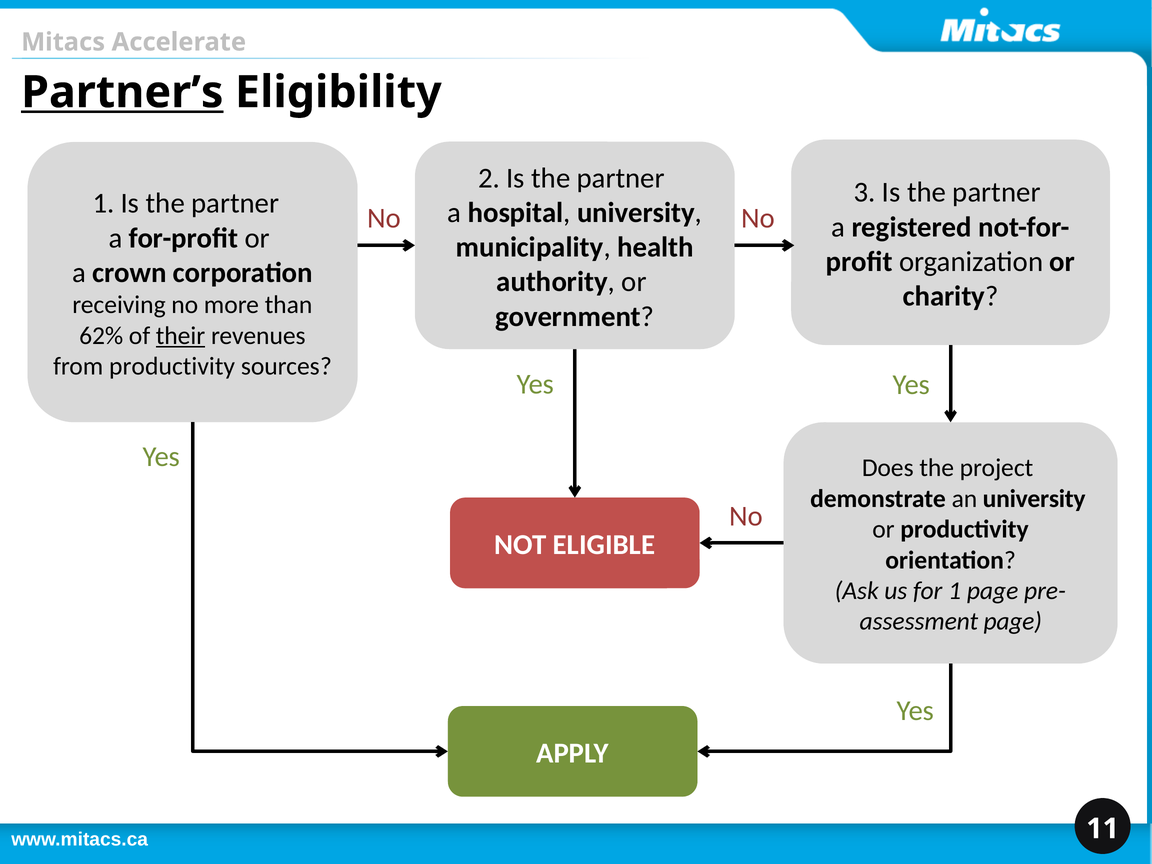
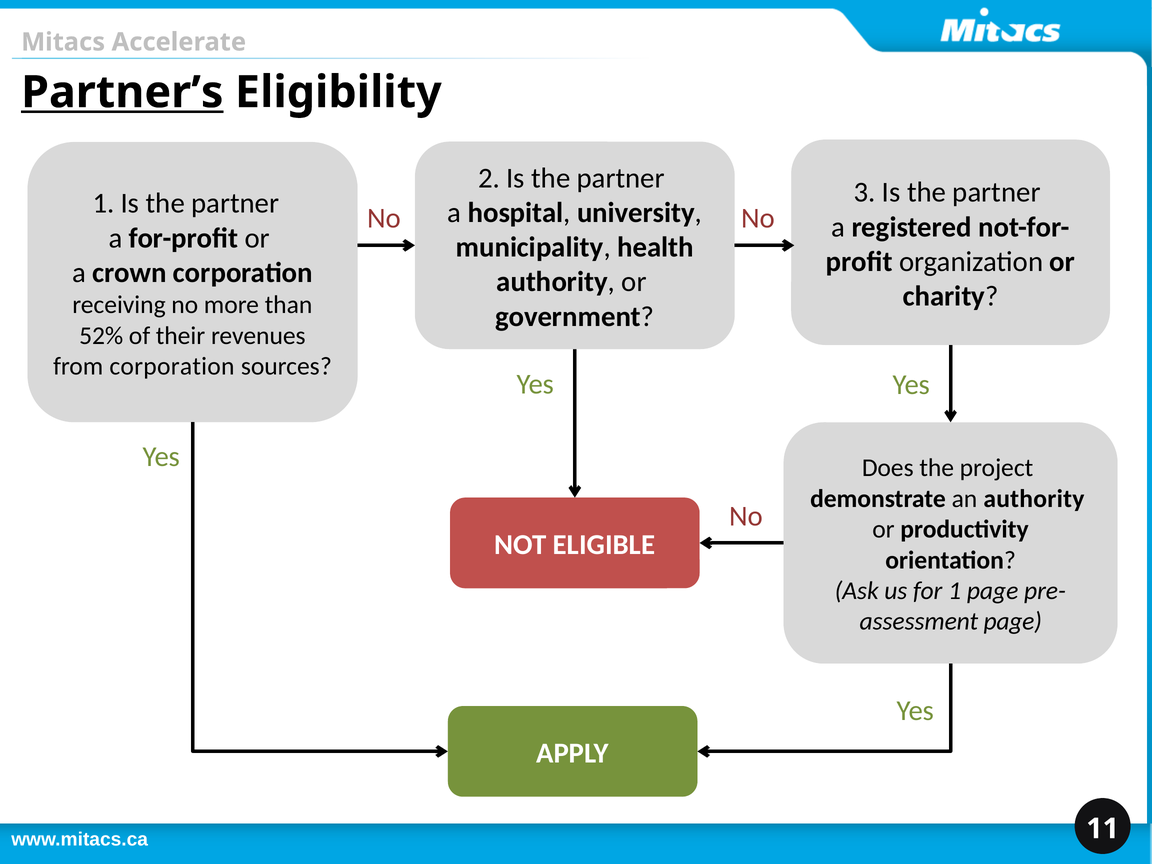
62%: 62% -> 52%
their underline: present -> none
from productivity: productivity -> corporation
an university: university -> authority
